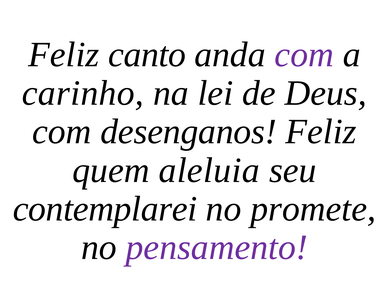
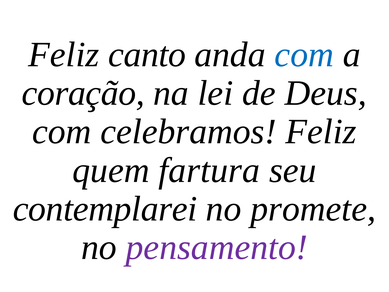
com at (304, 55) colour: purple -> blue
carinho: carinho -> coração
desenganos: desenganos -> celebramos
aleluia: aleluia -> fartura
